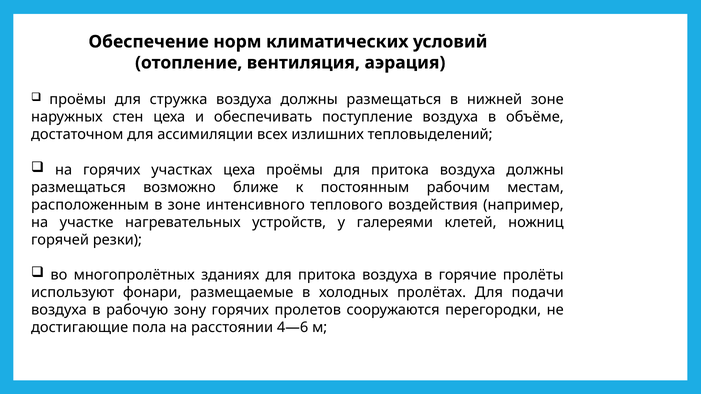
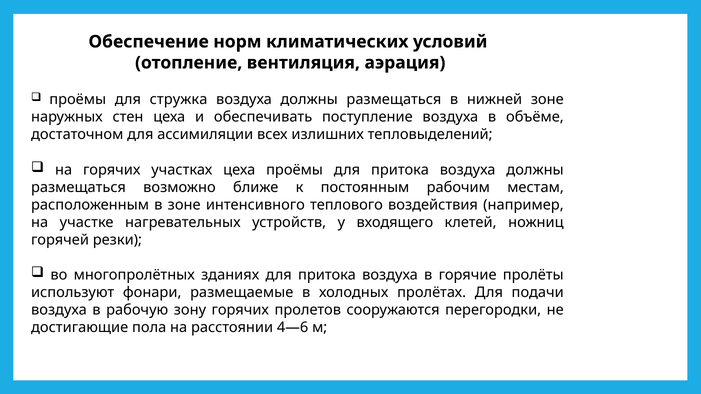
галереями: галереями -> входящего
